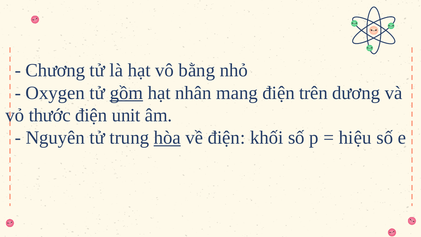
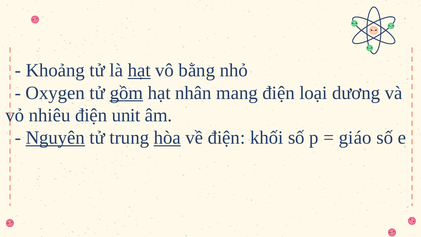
Chương: Chương -> Khoảng
hạt at (139, 70) underline: none -> present
trên: trên -> loại
thước: thước -> nhiêu
Nguyên underline: none -> present
hiệu: hiệu -> giáo
